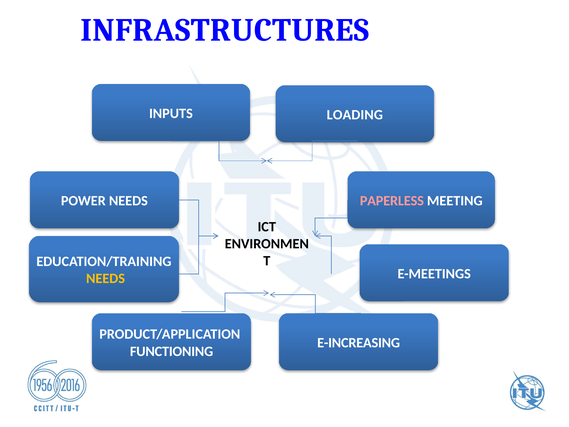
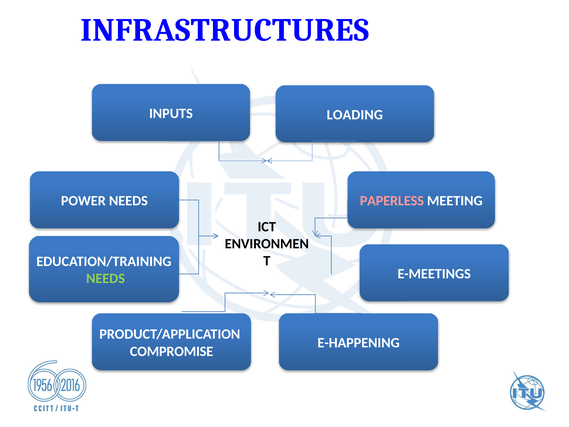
NEEDS at (106, 278) colour: yellow -> light green
E-INCREASING: E-INCREASING -> E-HAPPENING
FUNCTIONING: FUNCTIONING -> COMPROMISE
